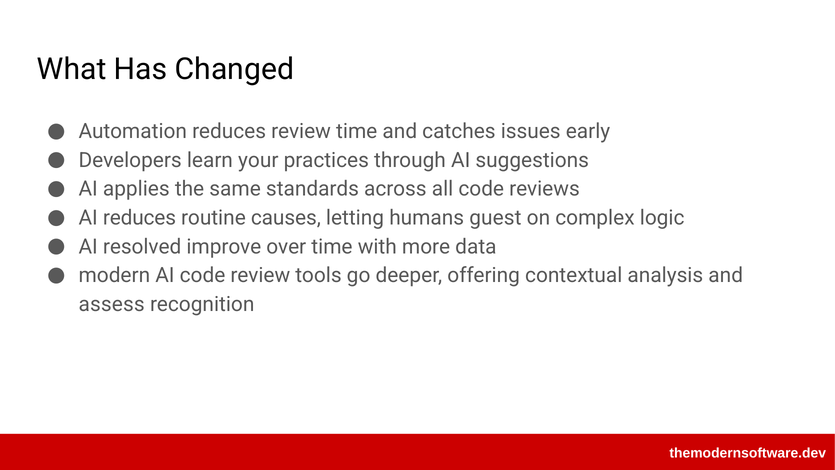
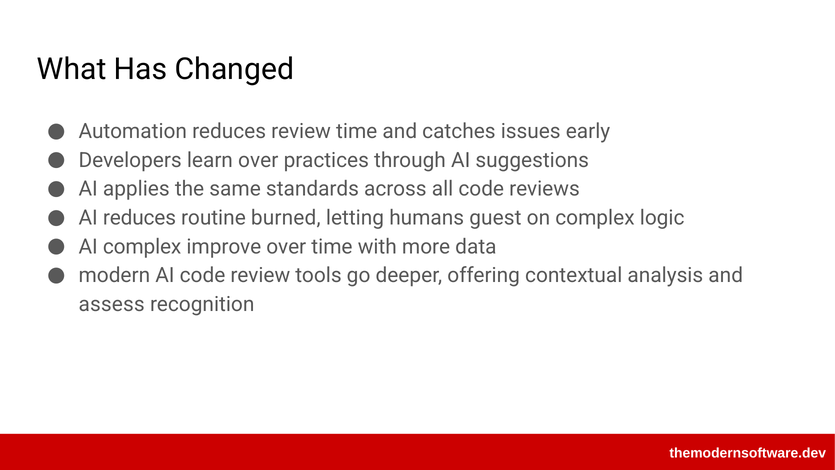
learn your: your -> over
causes: causes -> burned
AI resolved: resolved -> complex
